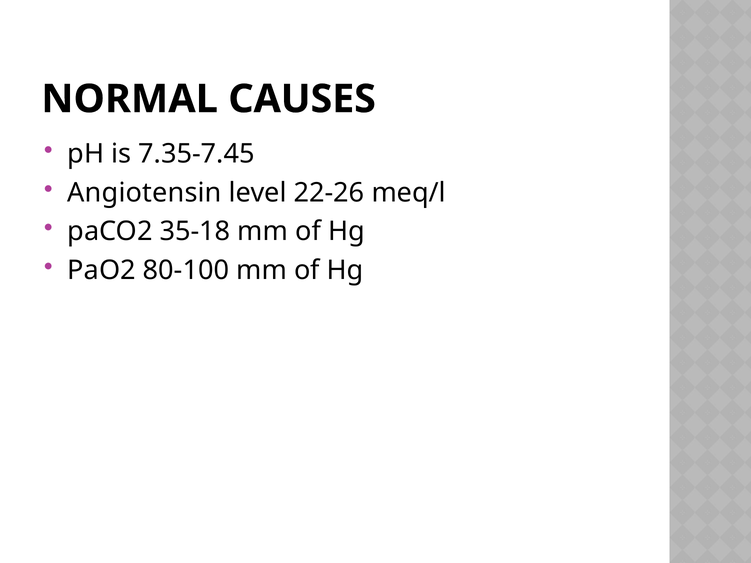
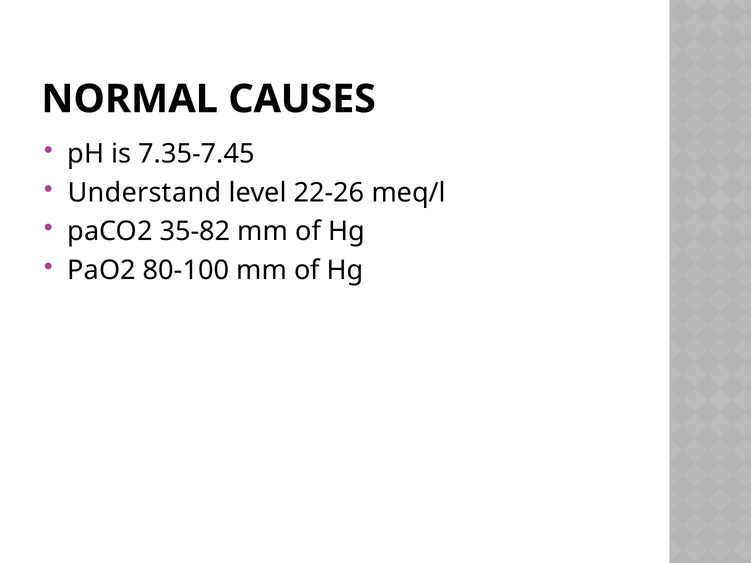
Angiotensin: Angiotensin -> Understand
35-18: 35-18 -> 35-82
